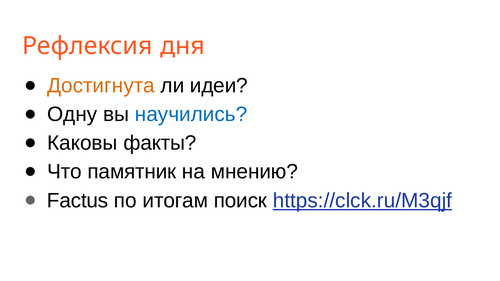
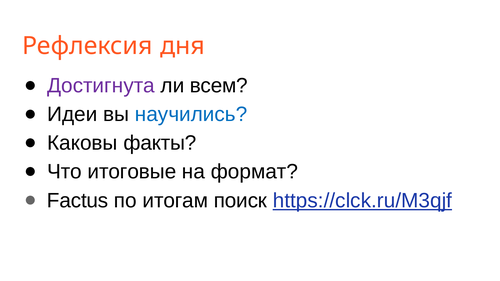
Достигнута colour: orange -> purple
идеи: идеи -> всем
Одну: Одну -> Идеи
памятник: памятник -> итоговые
мнению: мнению -> формат
